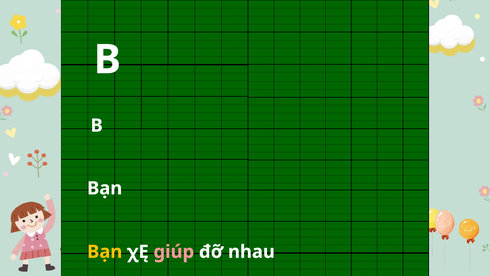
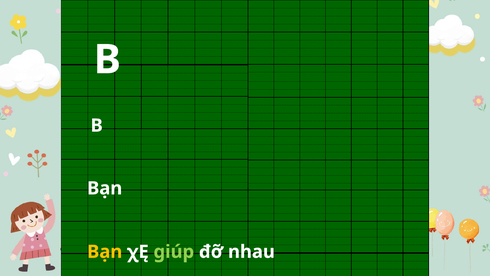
giúp colour: pink -> light green
